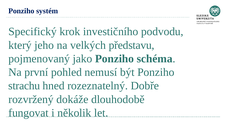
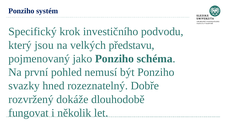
jeho: jeho -> jsou
strachu: strachu -> svazky
